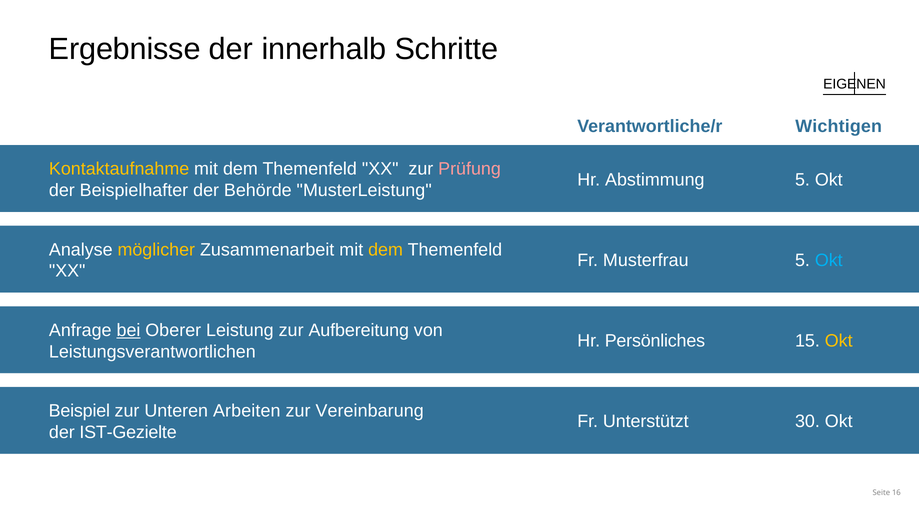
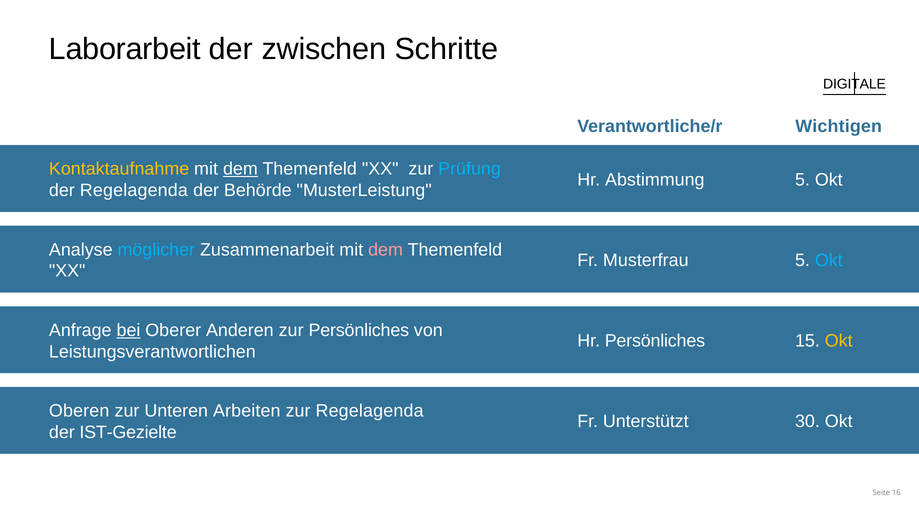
Ergebnisse: Ergebnisse -> Laborarbeit
innerhalb: innerhalb -> zwischen
EIGENEN: EIGENEN -> DIGITALE
dem at (240, 169) underline: none -> present
Prüfung colour: pink -> light blue
der Beispielhafter: Beispielhafter -> Regelagenda
möglicher colour: yellow -> light blue
dem at (386, 250) colour: yellow -> pink
Leistung: Leistung -> Anderen
zur Aufbereitung: Aufbereitung -> Persönliches
Beispiel: Beispiel -> Oberen
zur Vereinbarung: Vereinbarung -> Regelagenda
